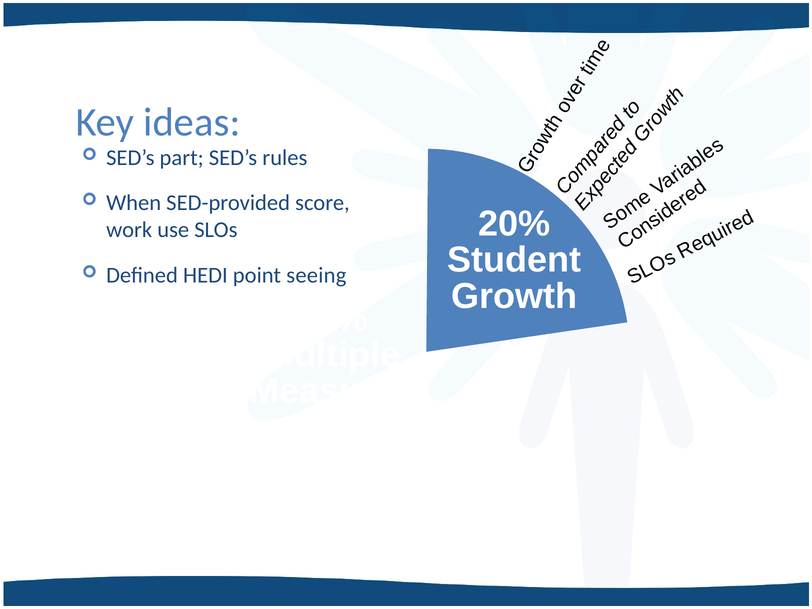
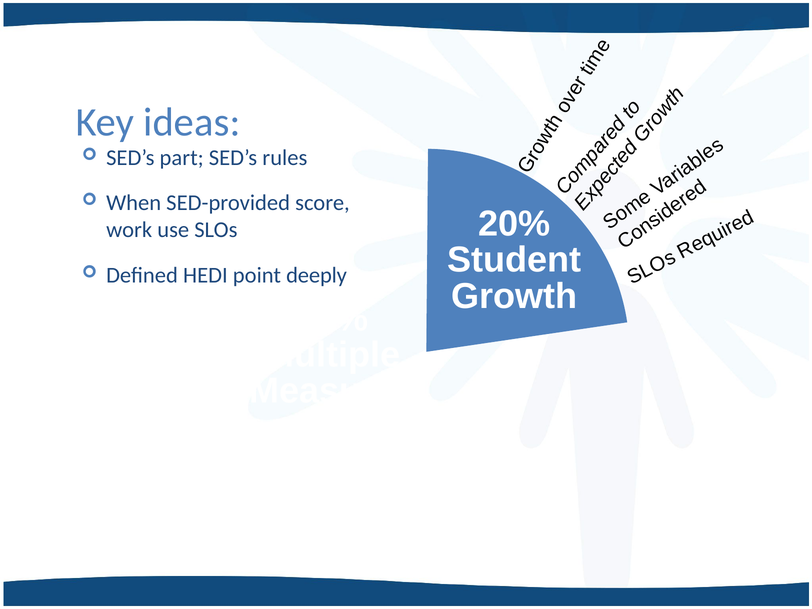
seeing: seeing -> deeply
